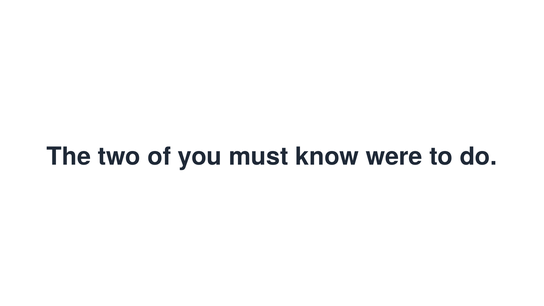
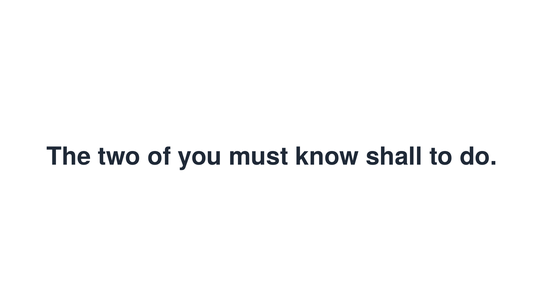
were: were -> shall
